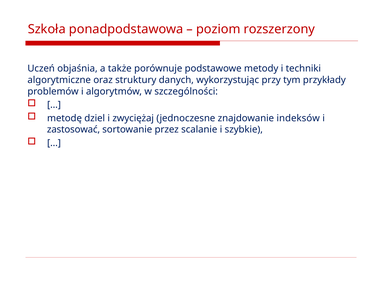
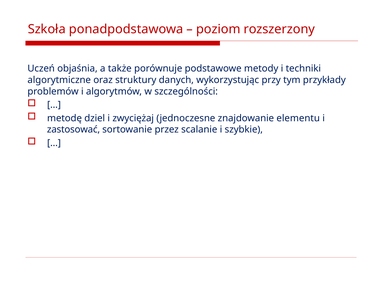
indeksów: indeksów -> elementu
